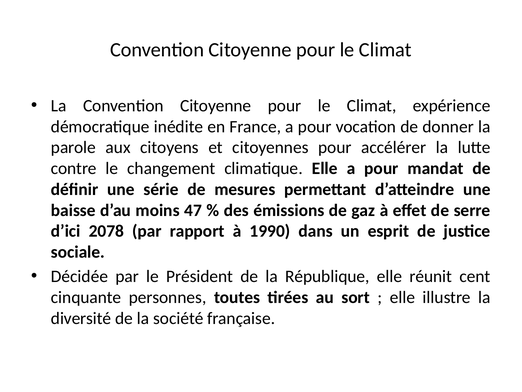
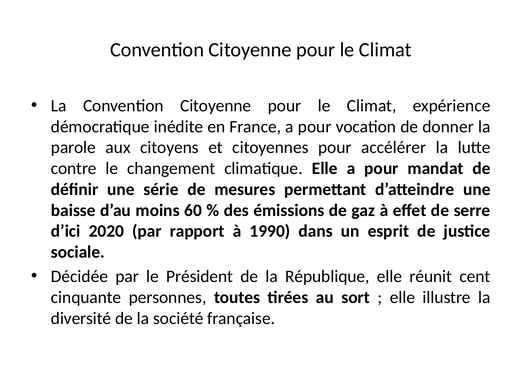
47: 47 -> 60
2078: 2078 -> 2020
